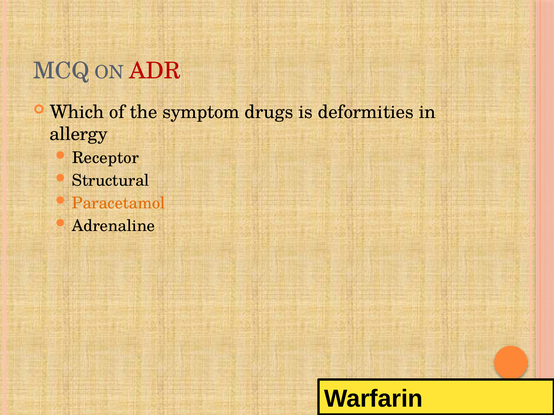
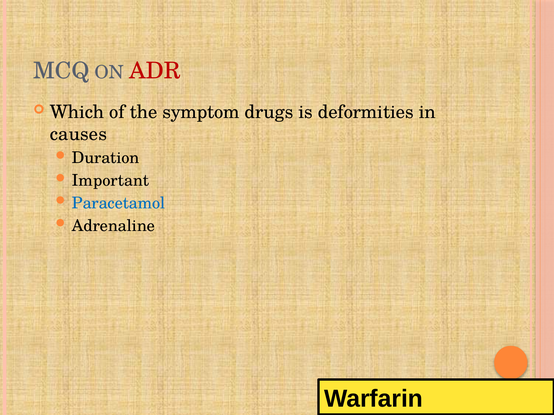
allergy: allergy -> causes
Receptor: Receptor -> Duration
Structural: Structural -> Important
Paracetamol colour: orange -> blue
